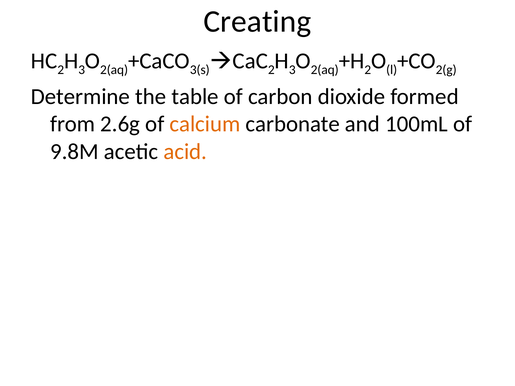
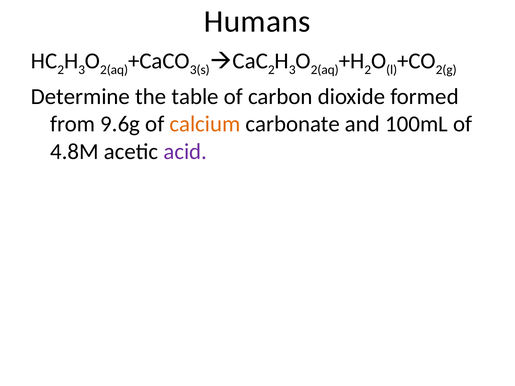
Creating: Creating -> Humans
2.6g: 2.6g -> 9.6g
9.8M: 9.8M -> 4.8M
acid colour: orange -> purple
